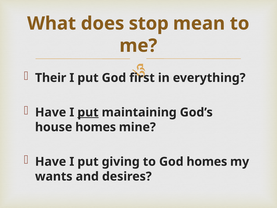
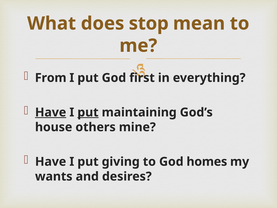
Their: Their -> From
Have at (51, 112) underline: none -> present
house homes: homes -> others
